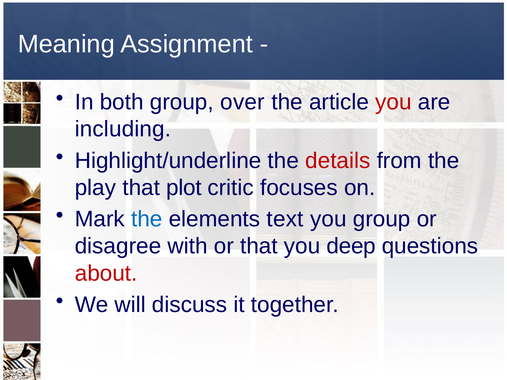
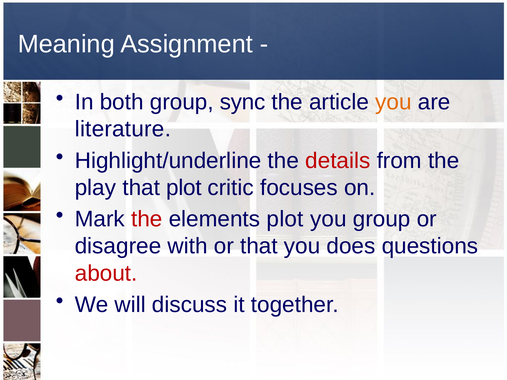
over: over -> sync
you at (393, 102) colour: red -> orange
including: including -> literature
the at (147, 219) colour: blue -> red
elements text: text -> plot
deep: deep -> does
